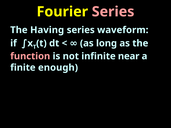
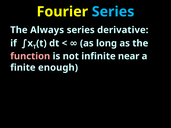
Series at (113, 12) colour: pink -> light blue
Having: Having -> Always
waveform: waveform -> derivative
